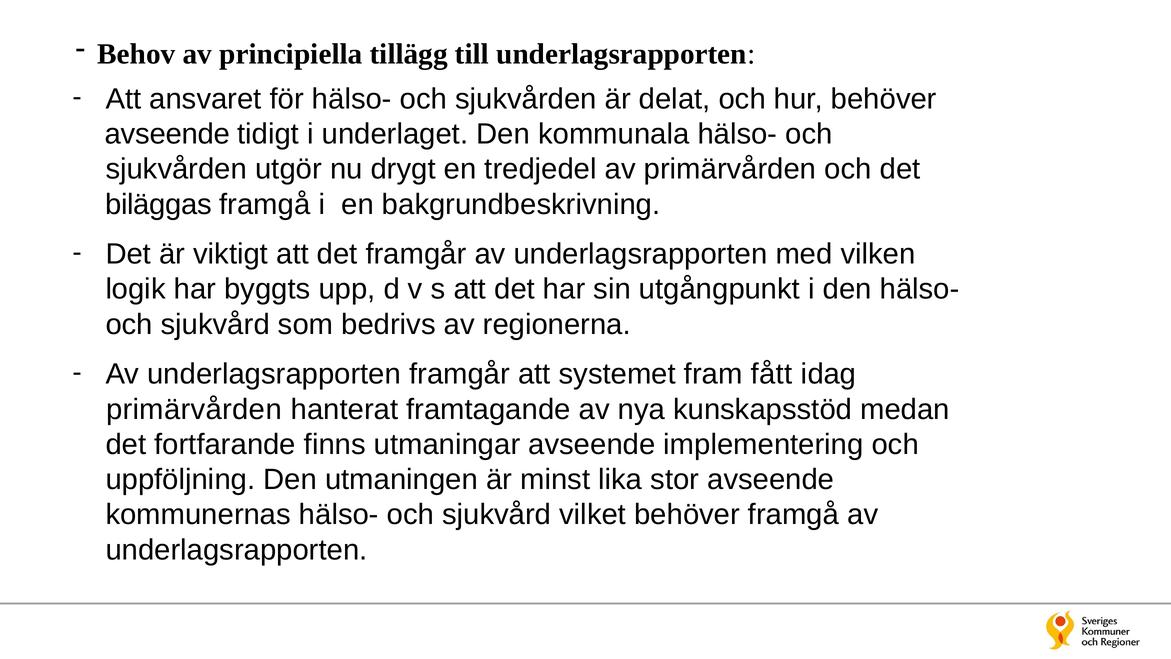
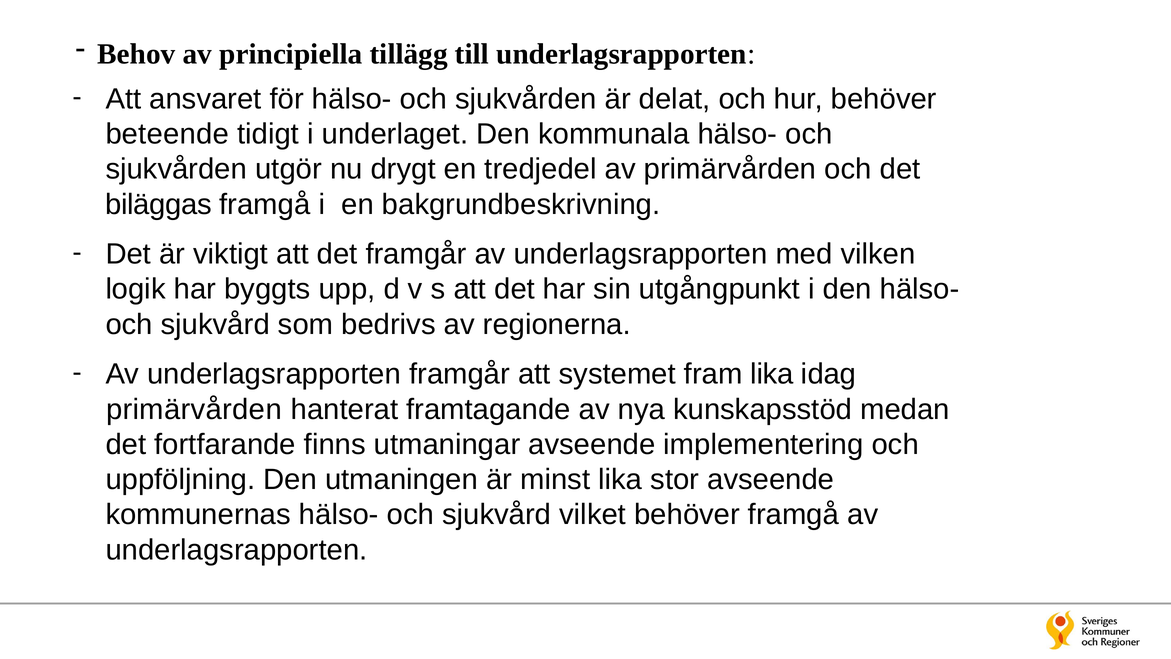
avseende at (167, 134): avseende -> beteende
fram fått: fått -> lika
